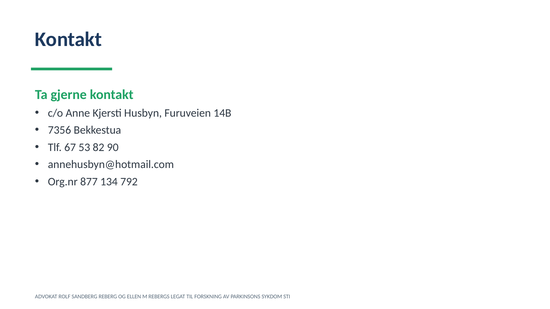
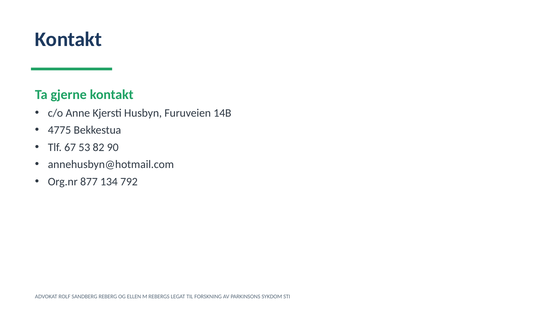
7356: 7356 -> 4775
